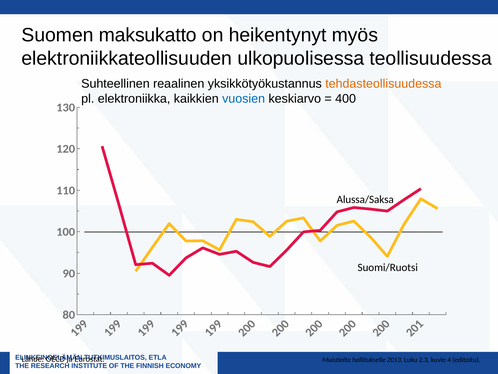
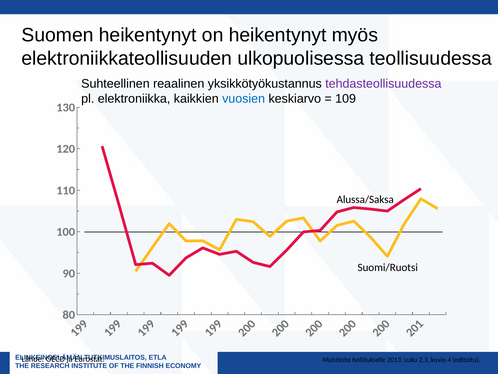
Suomen maksukatto: maksukatto -> heikentynyt
tehdasteollisuudessa colour: orange -> purple
400: 400 -> 109
